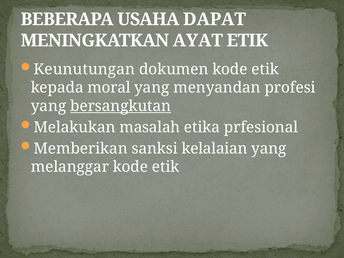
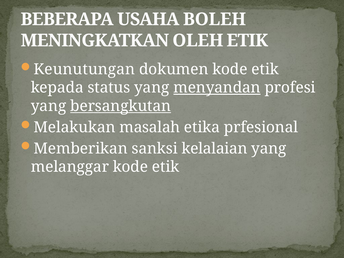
DAPAT: DAPAT -> BOLEH
AYAT: AYAT -> OLEH
moral: moral -> status
menyandan underline: none -> present
